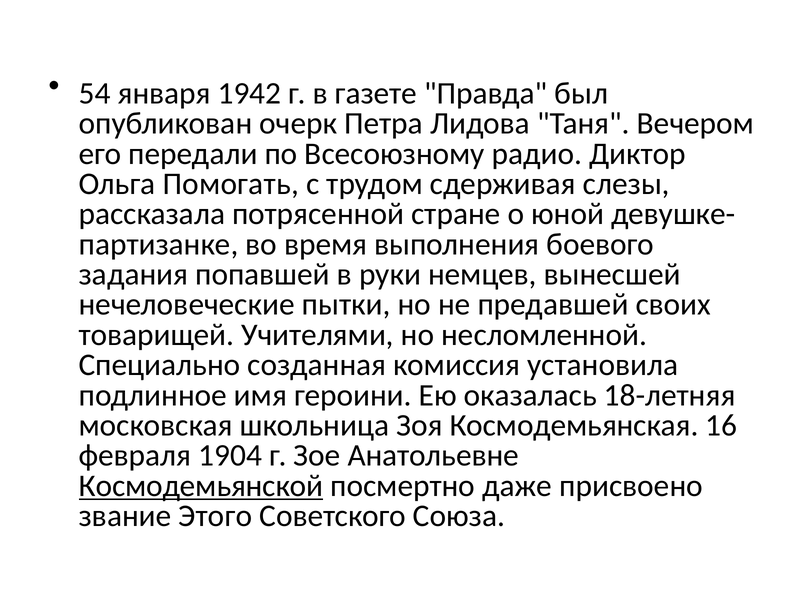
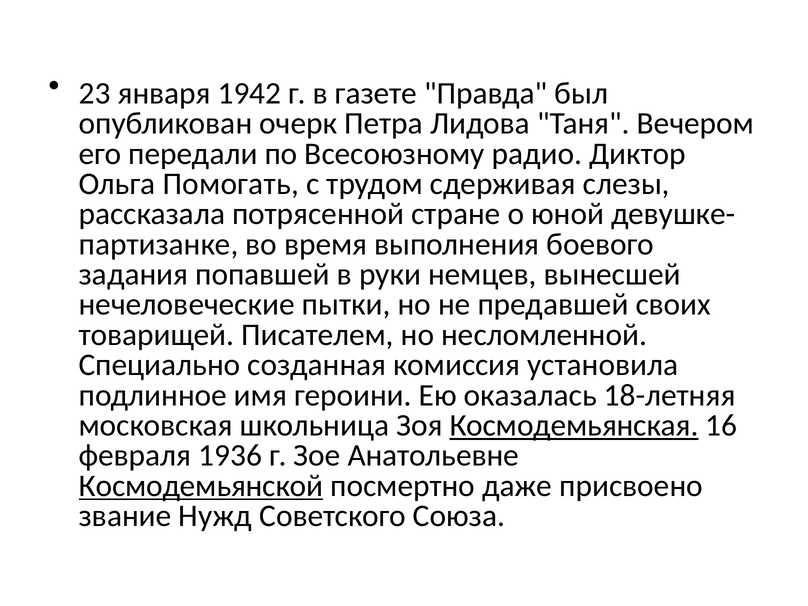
54: 54 -> 23
Учителями: Учителями -> Писателем
Космодемьянская underline: none -> present
1904: 1904 -> 1936
Этого: Этого -> Нужд
